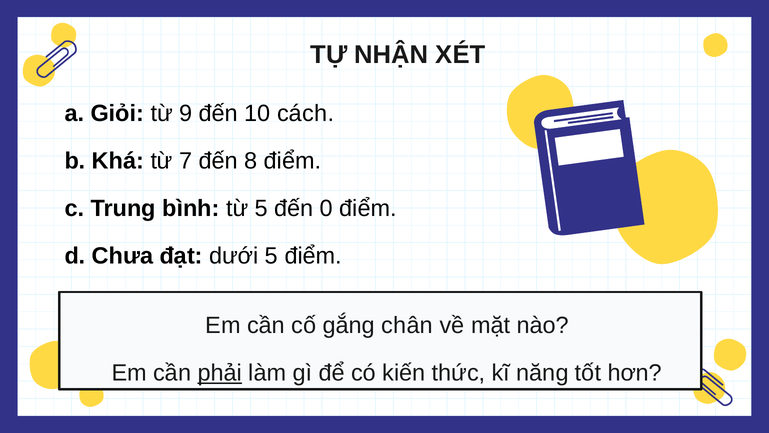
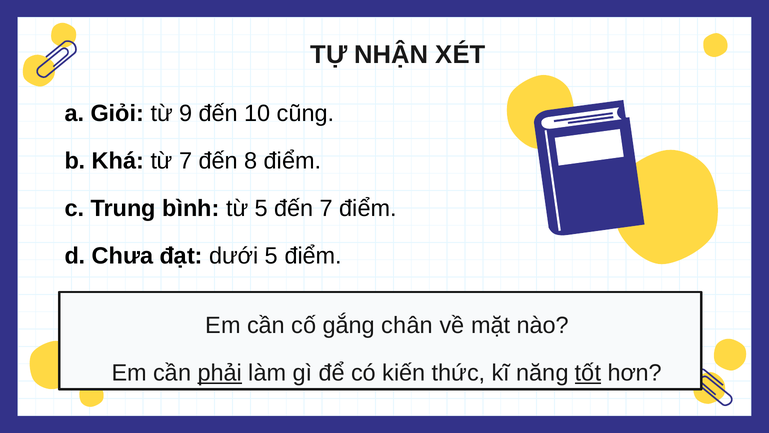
cách: cách -> cũng
đến 0: 0 -> 7
tốt underline: none -> present
